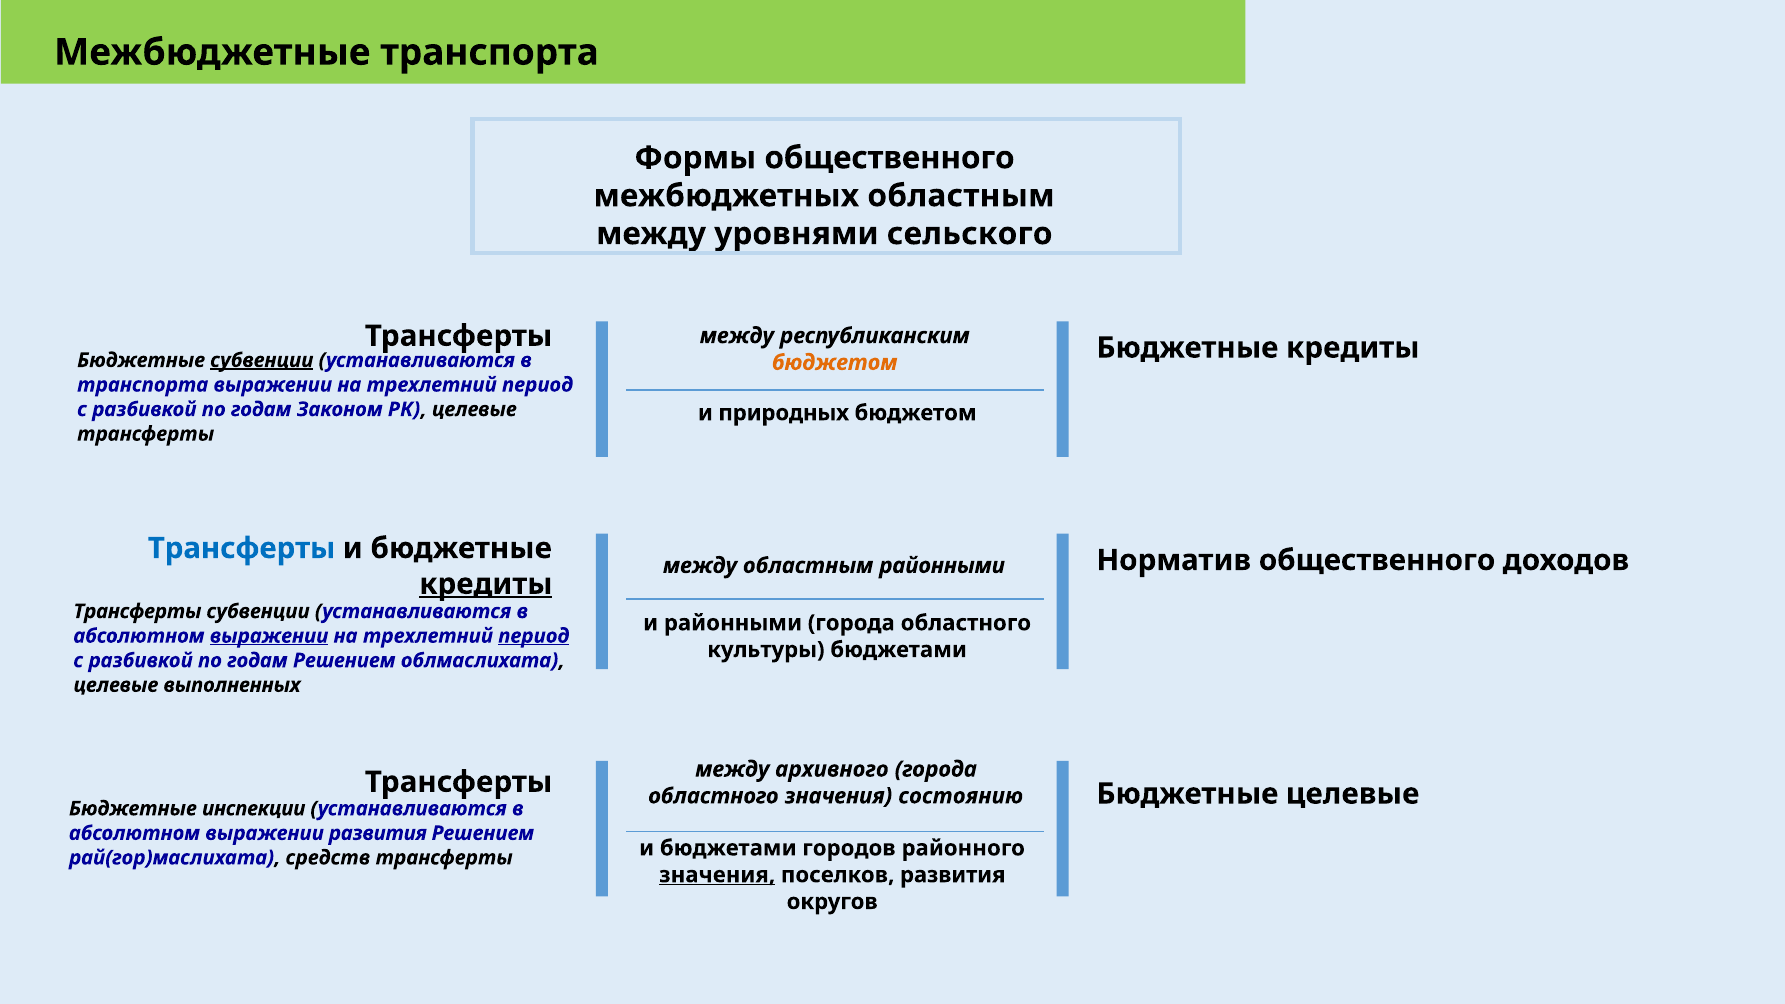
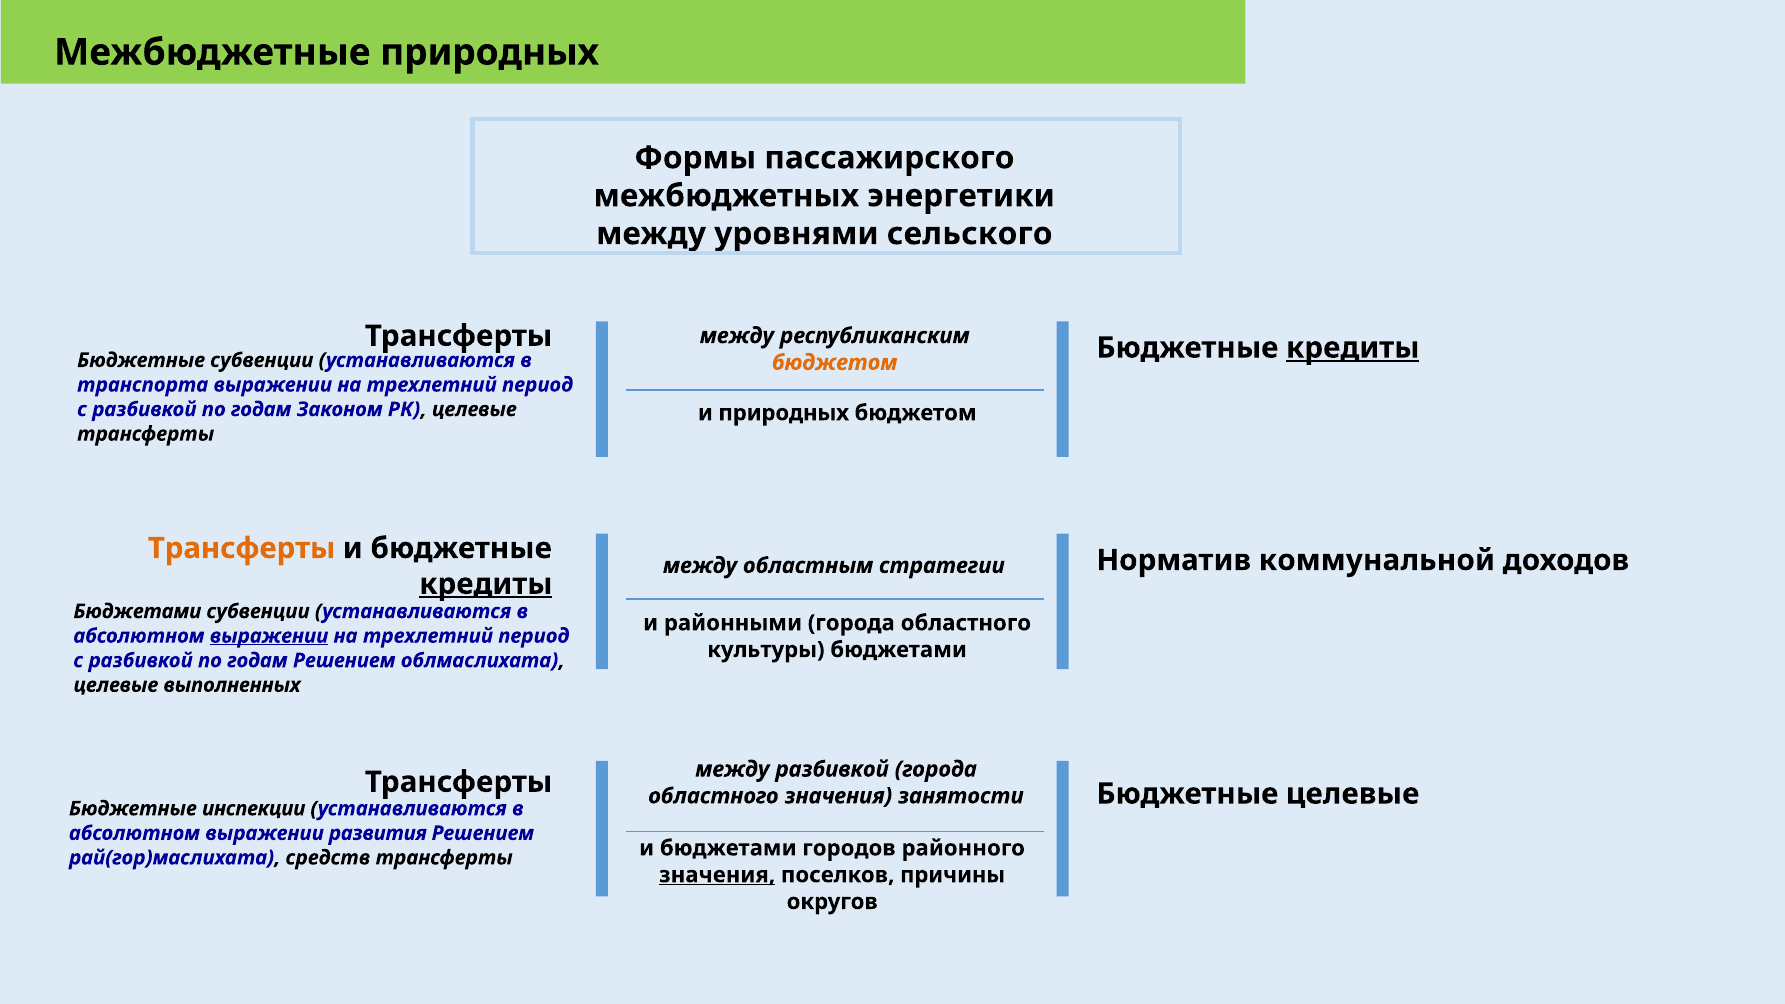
Межбюджетные транспорта: транспорта -> природных
Формы общественного: общественного -> пассажирского
межбюджетных областным: областным -> энергетики
кредиты at (1353, 348) underline: none -> present
субвенции at (262, 360) underline: present -> none
Трансферты at (241, 548) colour: blue -> orange
Норматив общественного: общественного -> коммунальной
областным районными: районными -> стратегии
Трансферты at (137, 611): Трансферты -> Бюджетами
период at (534, 636) underline: present -> none
между архивного: архивного -> разбивкой
состоянию: состоянию -> занятости
поселков развития: развития -> причины
